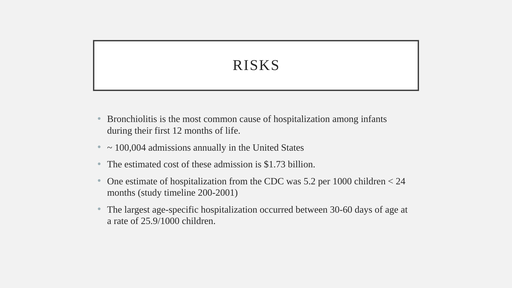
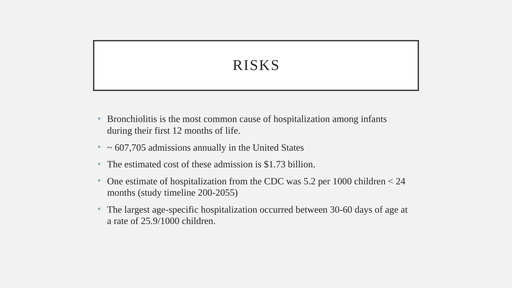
100,004: 100,004 -> 607,705
200-2001: 200-2001 -> 200-2055
